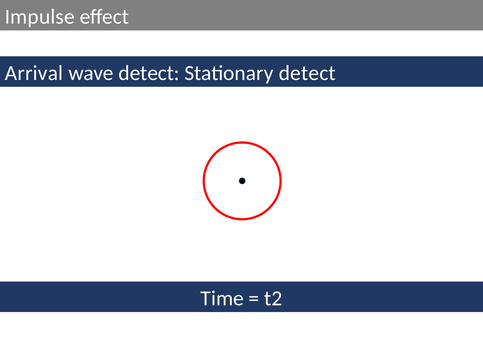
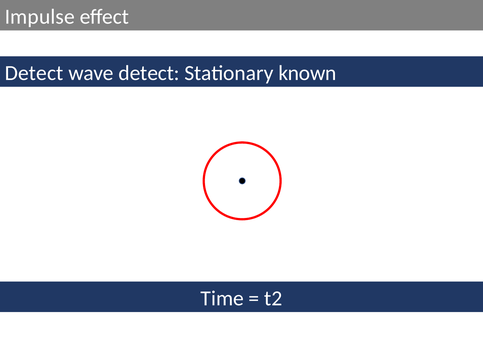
Arrival at (34, 73): Arrival -> Detect
Stationary detect: detect -> known
